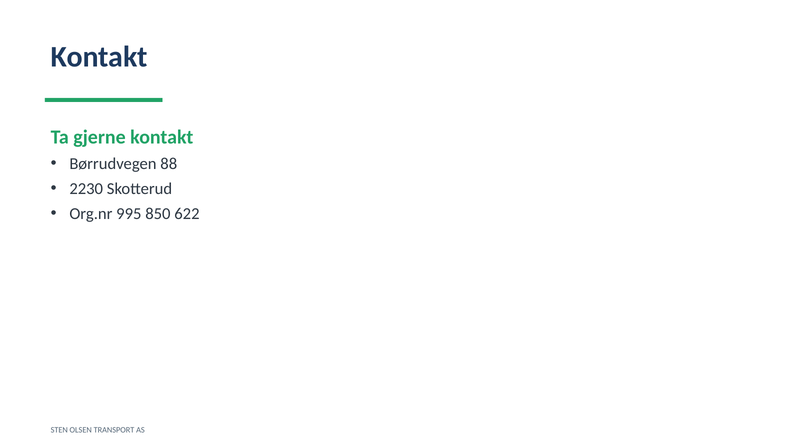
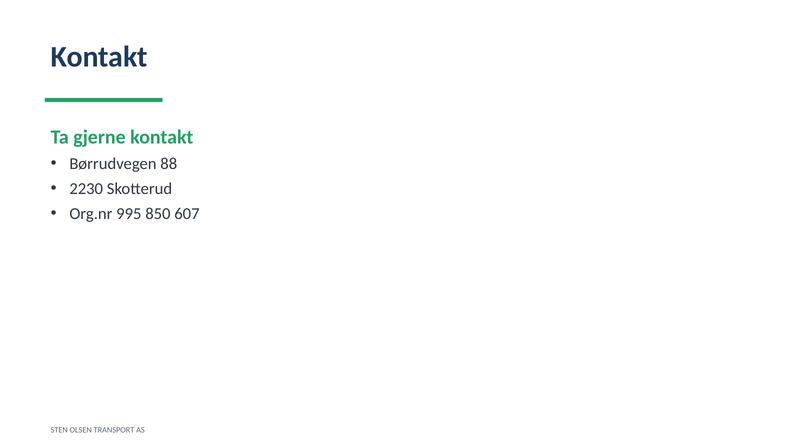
622: 622 -> 607
